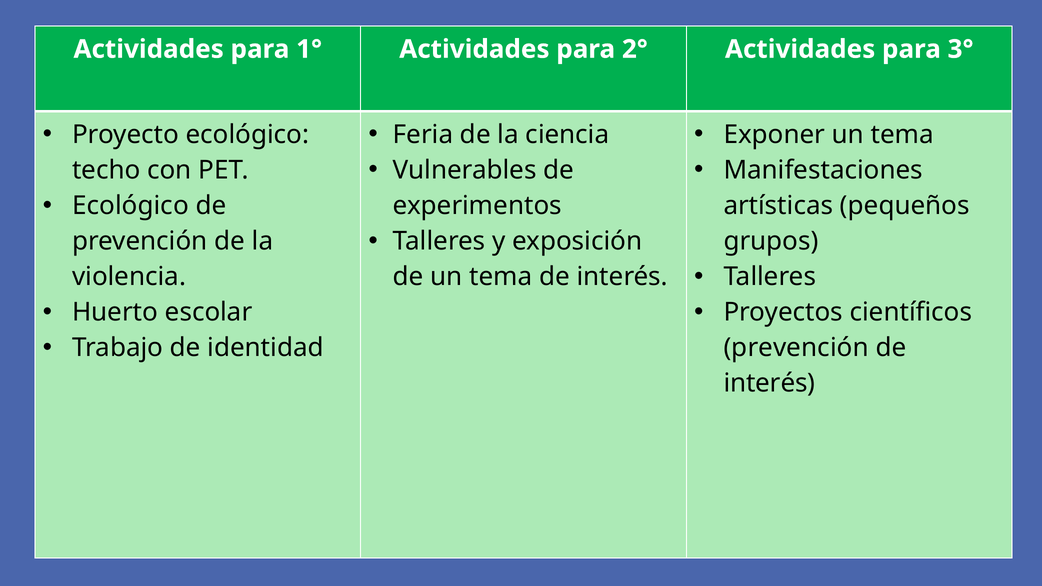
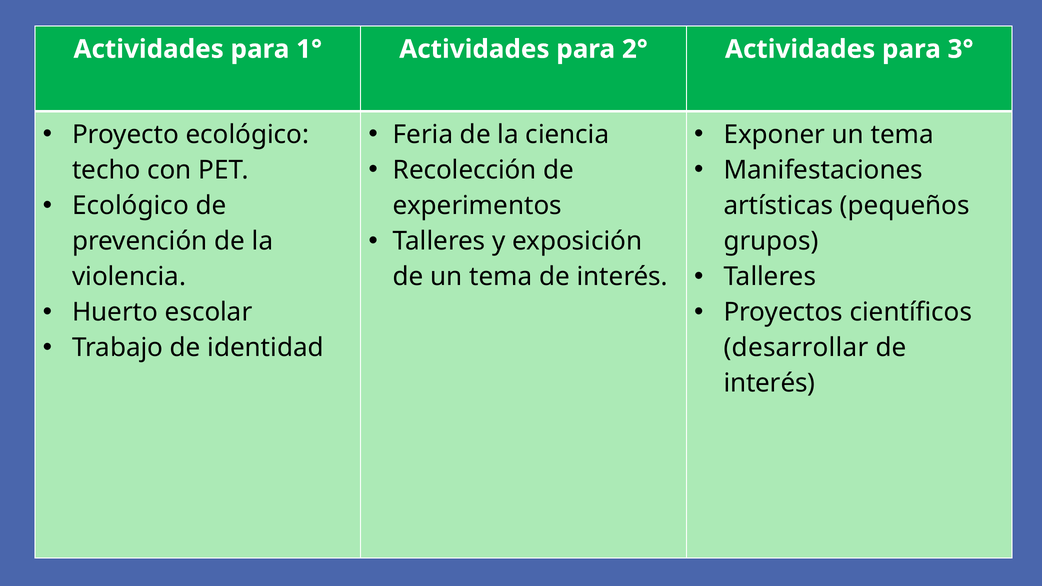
Vulnerables: Vulnerables -> Recolección
prevención at (796, 348): prevención -> desarrollar
